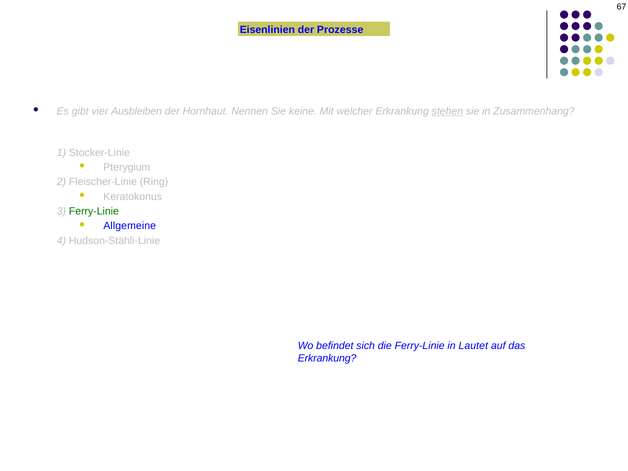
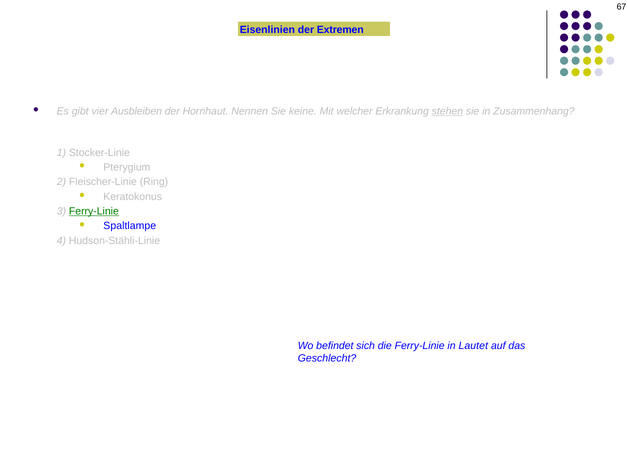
Prozesse: Prozesse -> Extremen
Ferry-Linie at (94, 211) underline: none -> present
Allgemeine: Allgemeine -> Spaltlampe
Erkrankung at (327, 358): Erkrankung -> Geschlecht
